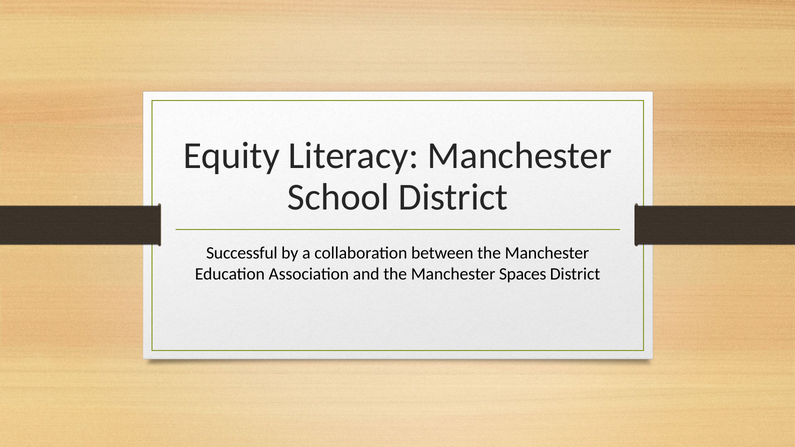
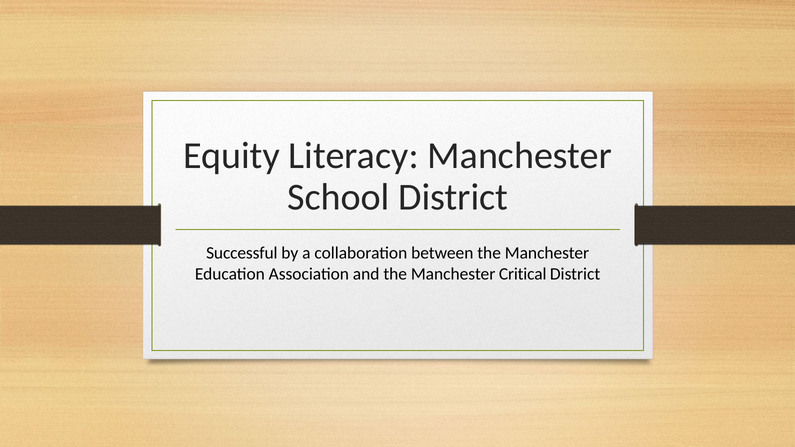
Spaces: Spaces -> Critical
